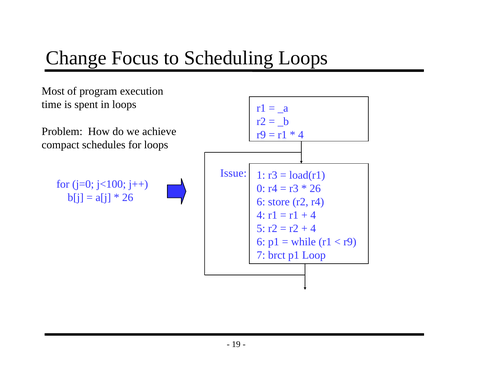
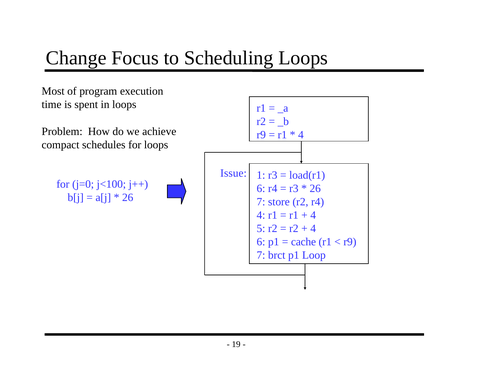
0 at (261, 189): 0 -> 6
6 at (261, 202): 6 -> 7
while: while -> cache
